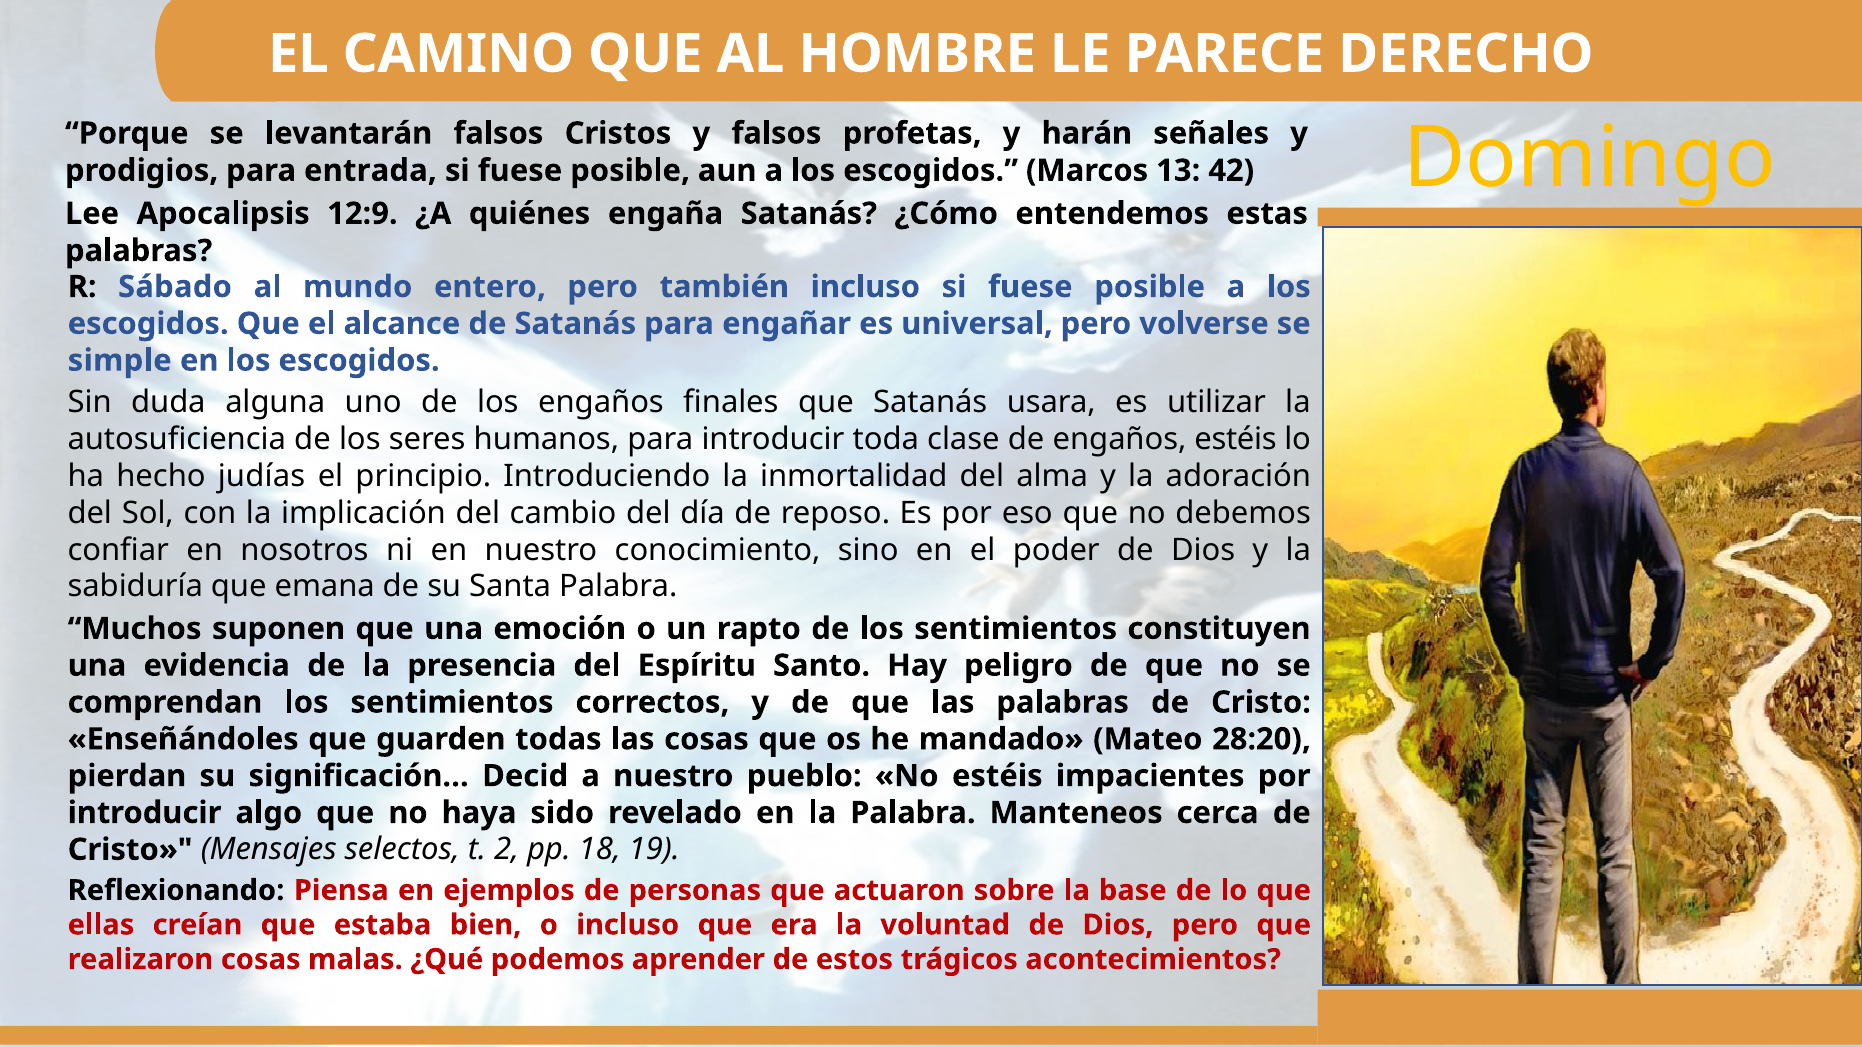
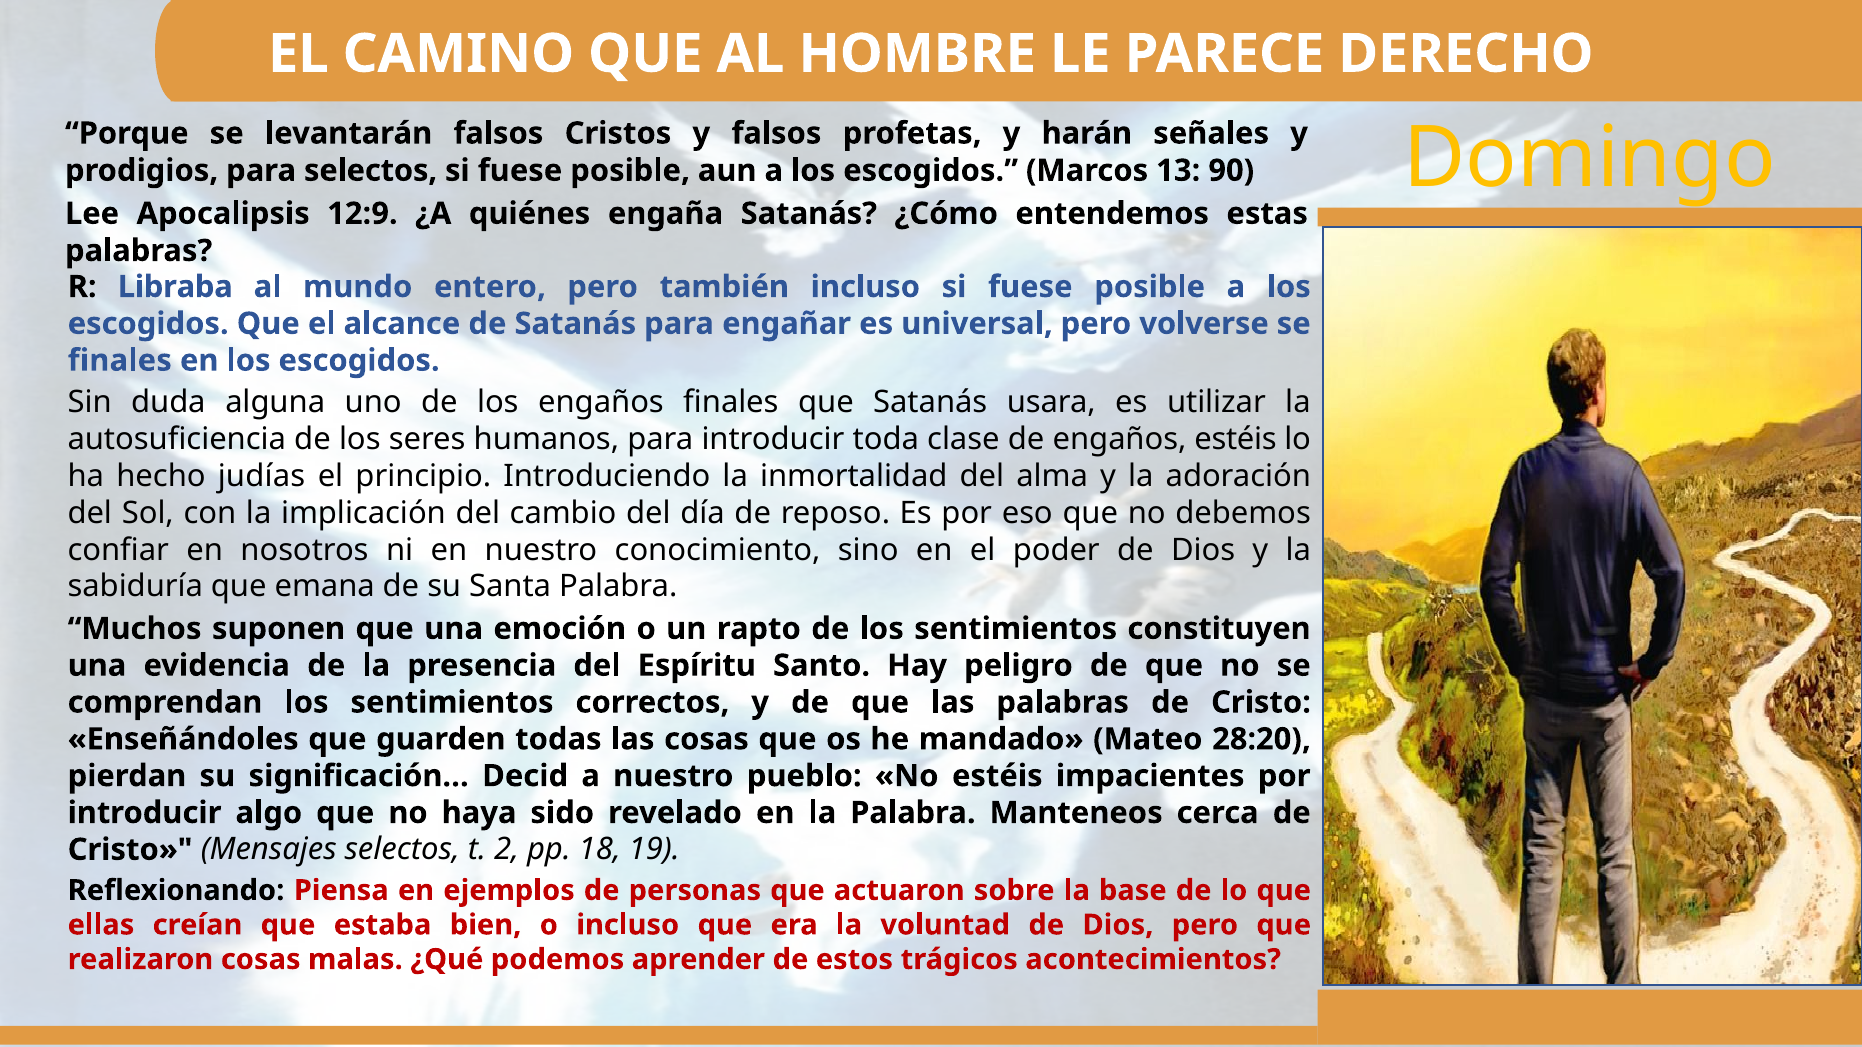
para entrada: entrada -> selectos
42: 42 -> 90
Sábado: Sábado -> Libraba
simple at (120, 361): simple -> finales
